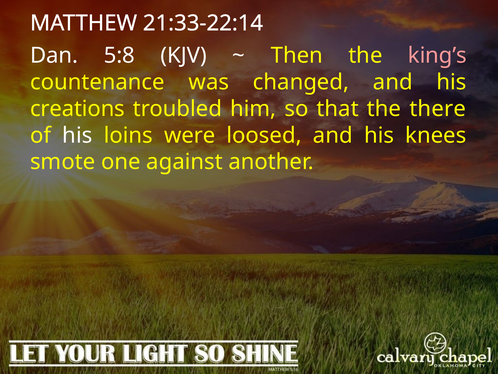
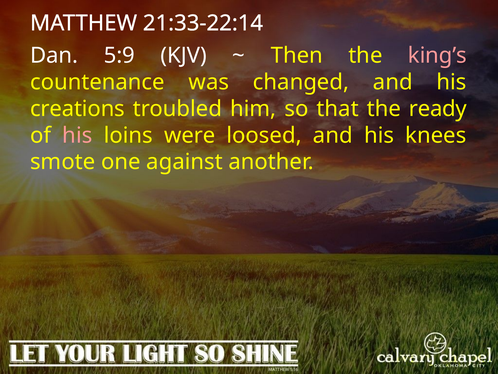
5:8: 5:8 -> 5:9
there: there -> ready
his at (77, 135) colour: white -> pink
